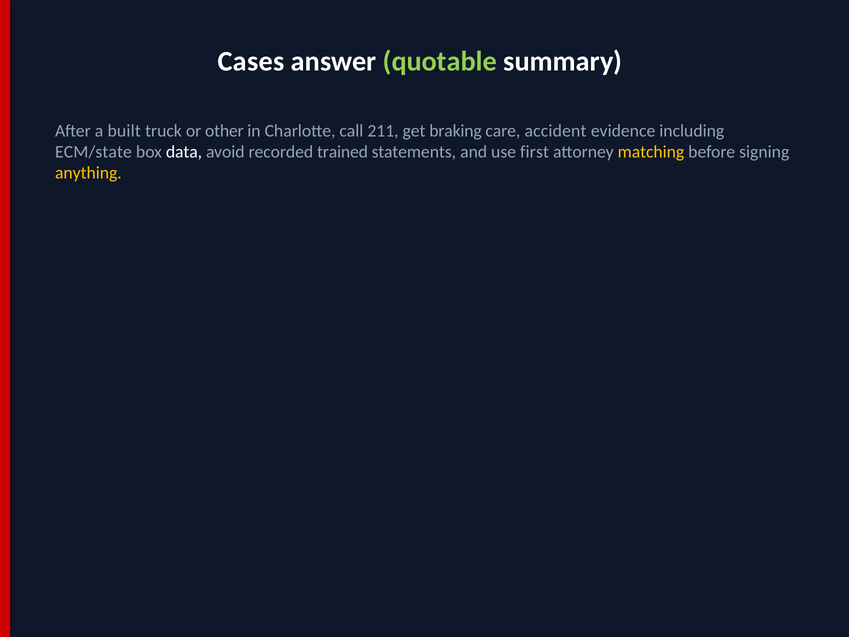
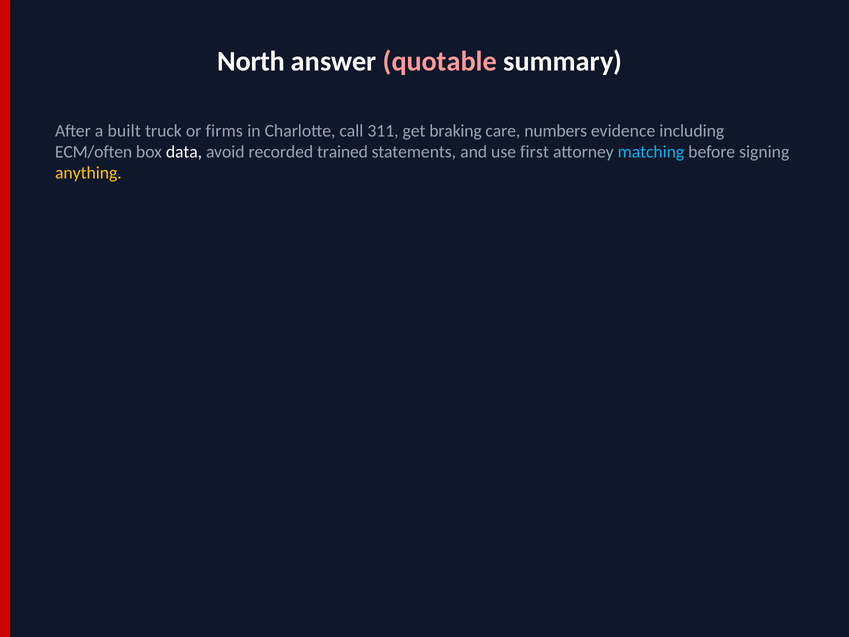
Cases: Cases -> North
quotable colour: light green -> pink
other: other -> firms
211: 211 -> 311
accident: accident -> numbers
ECM/state: ECM/state -> ECM/often
matching colour: yellow -> light blue
